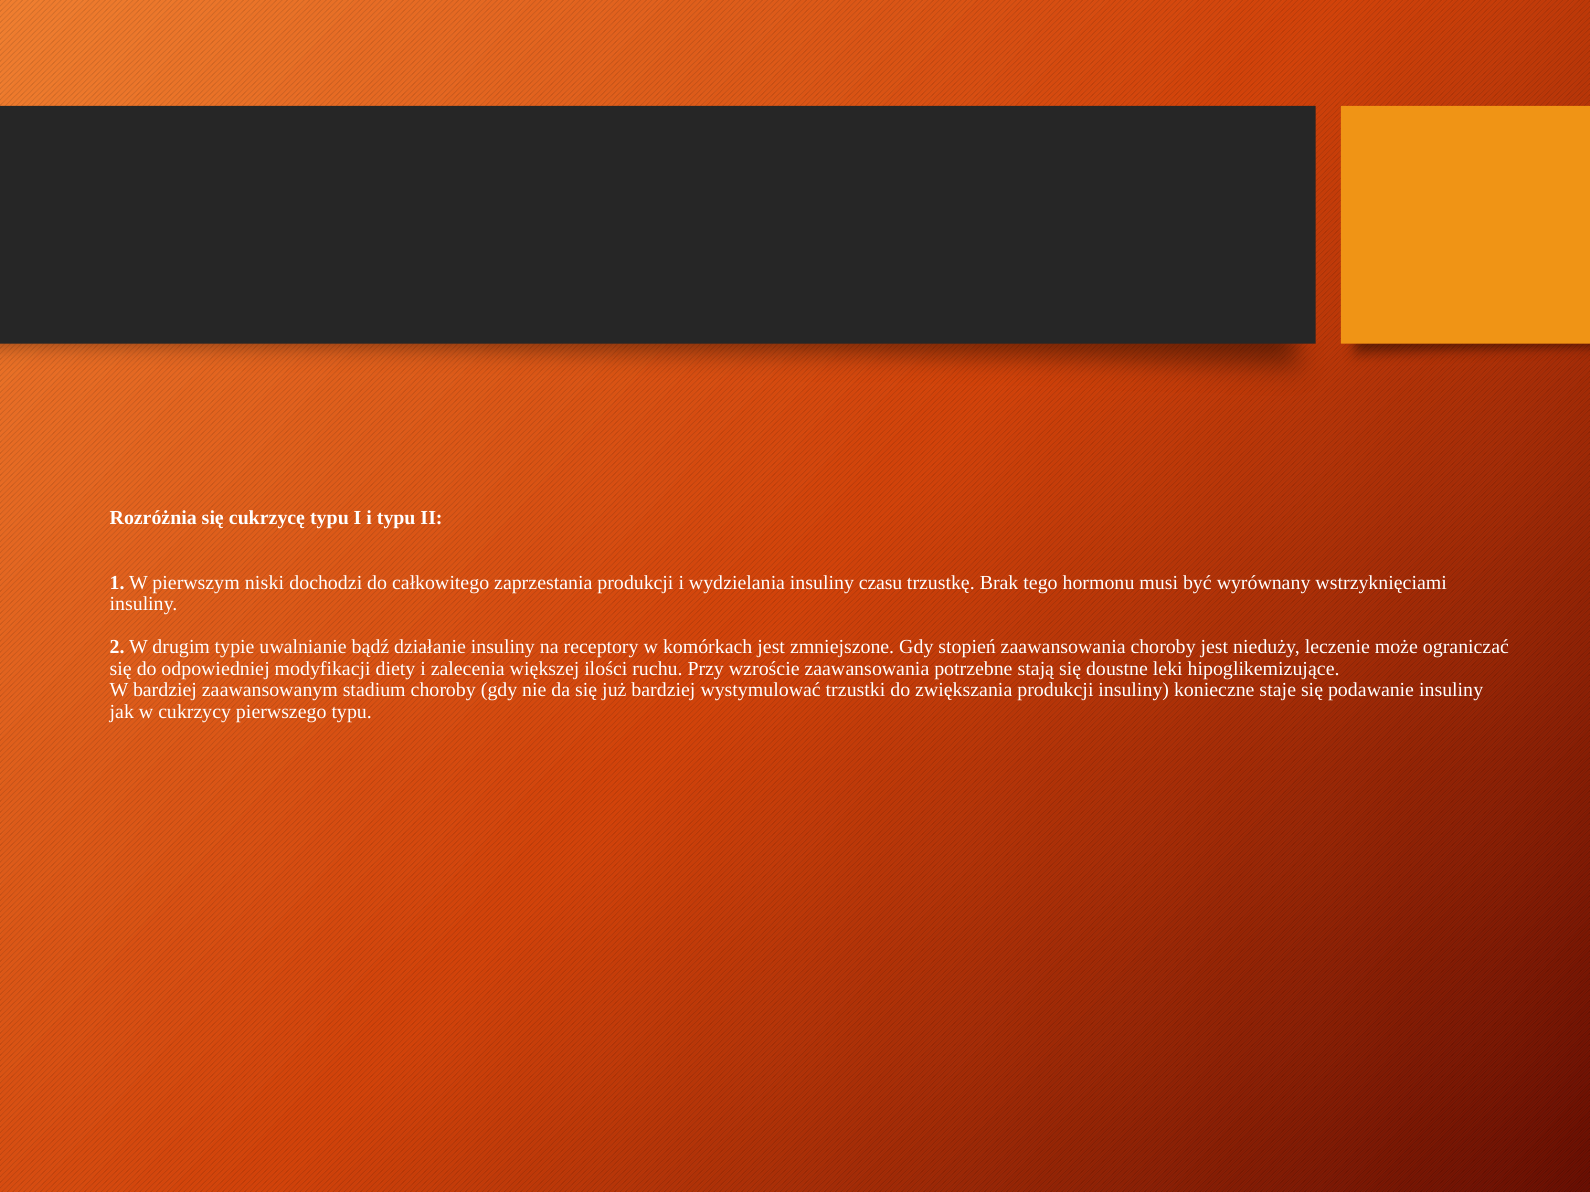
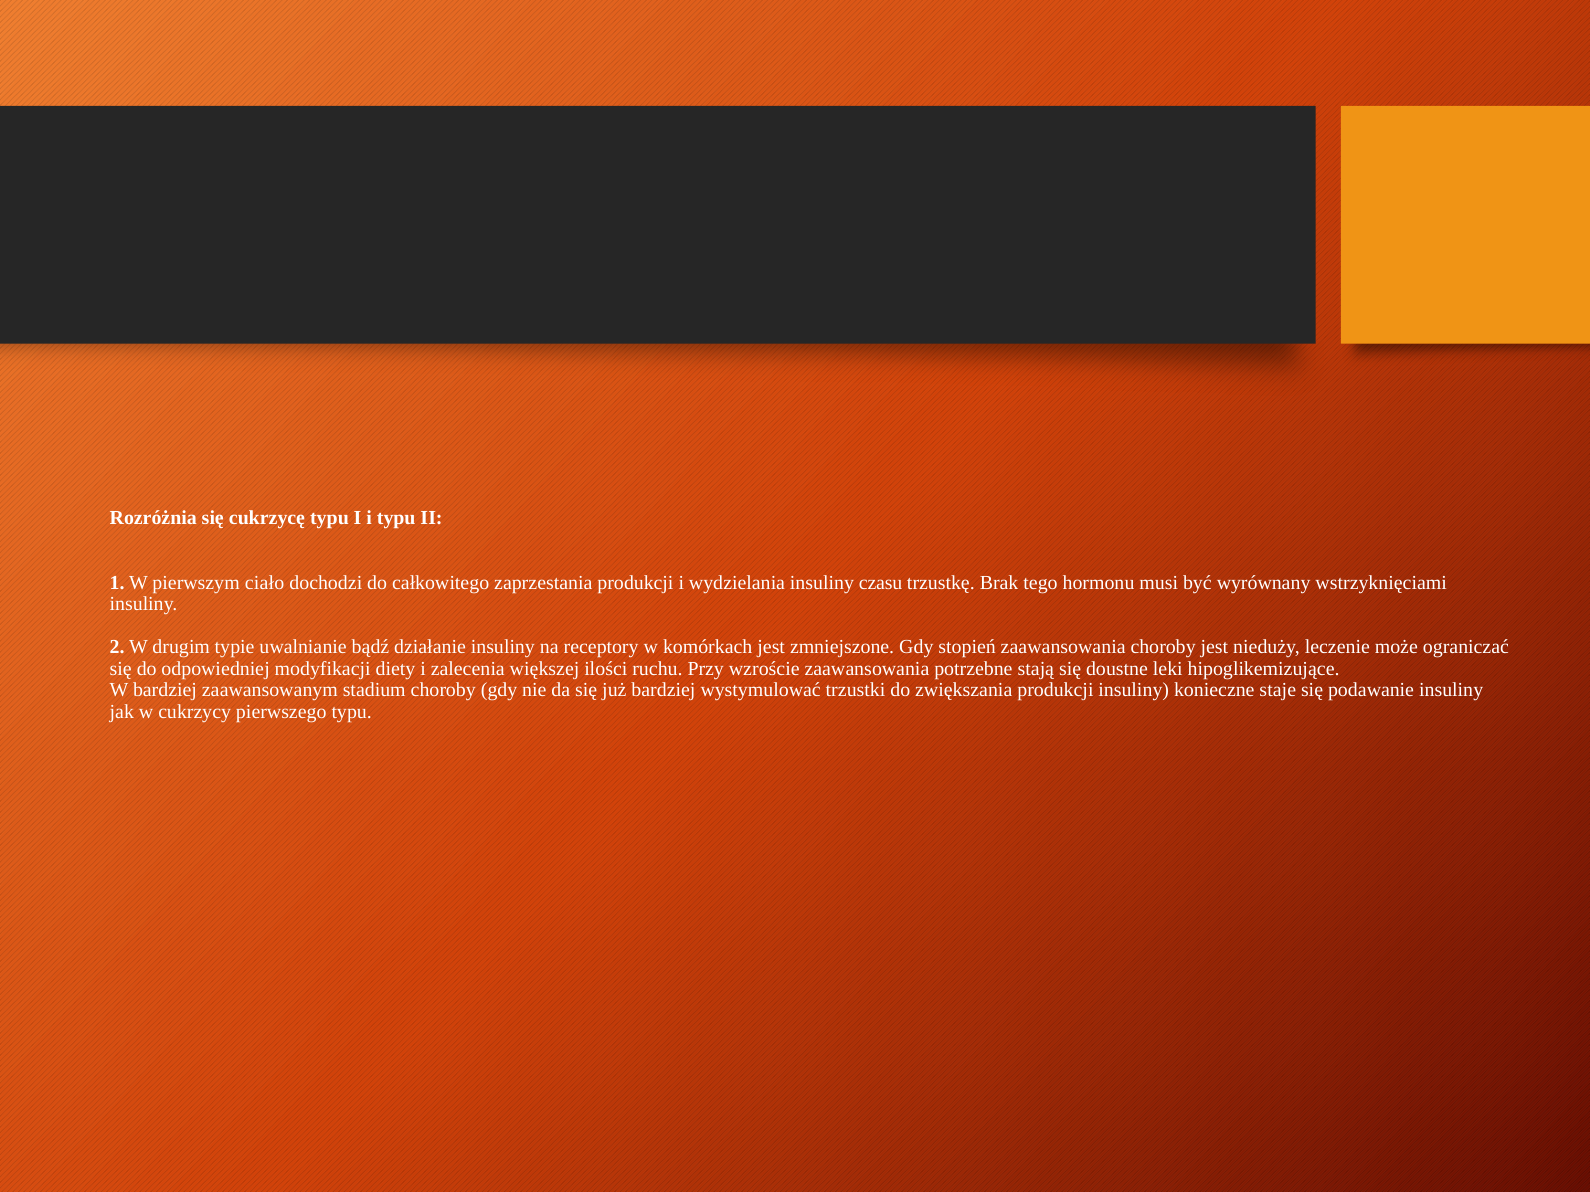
niski: niski -> ciało
